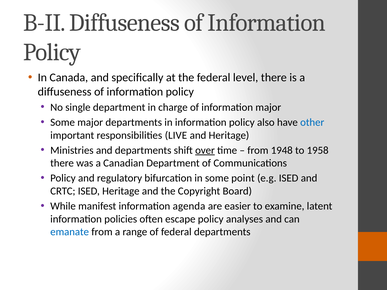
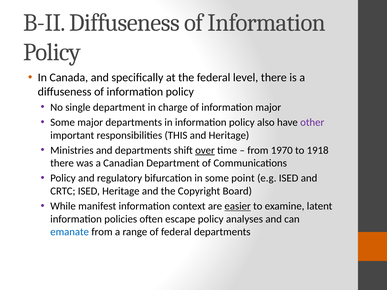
other colour: blue -> purple
LIVE: LIVE -> THIS
1948: 1948 -> 1970
1958: 1958 -> 1918
agenda: agenda -> context
easier underline: none -> present
